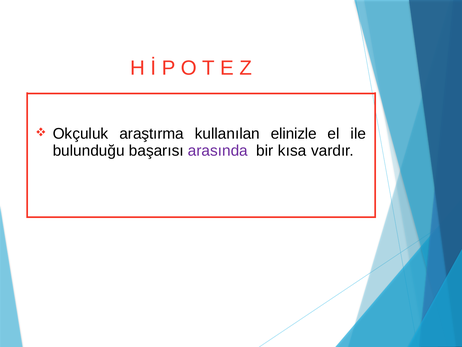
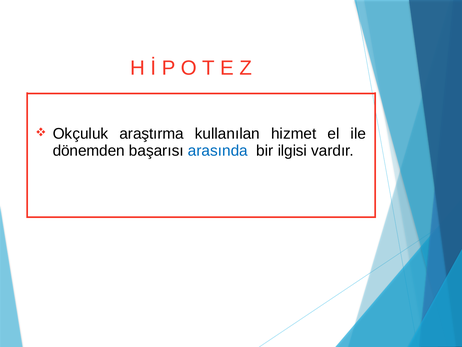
elinizle: elinizle -> hizmet
bulunduğu: bulunduğu -> dönemden
arasında colour: purple -> blue
kısa: kısa -> ilgisi
